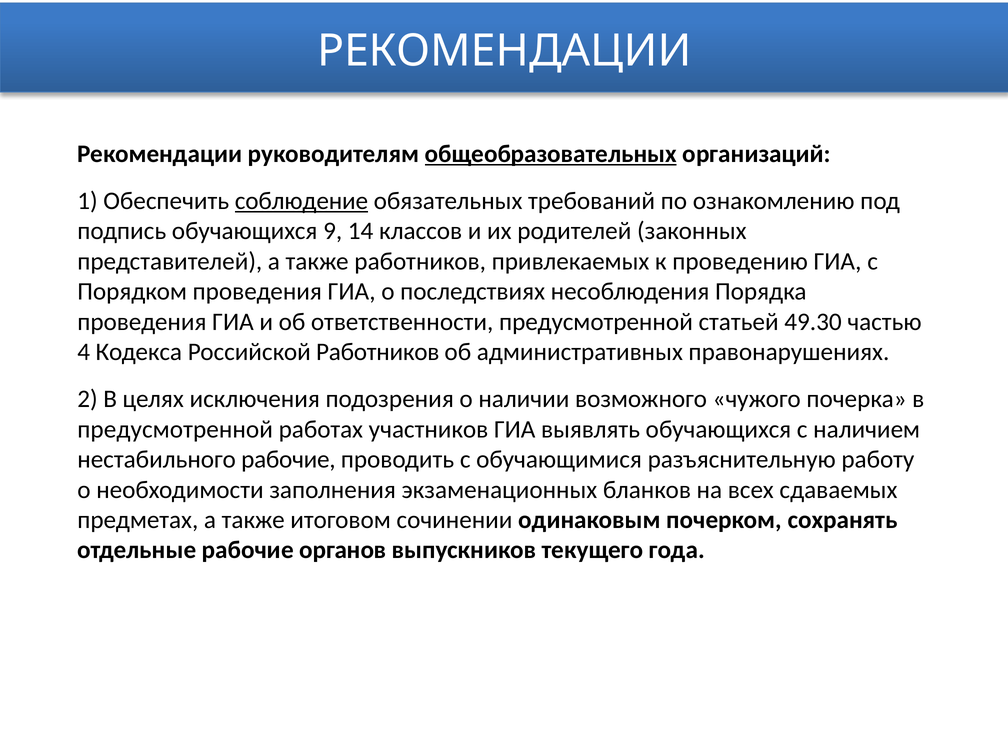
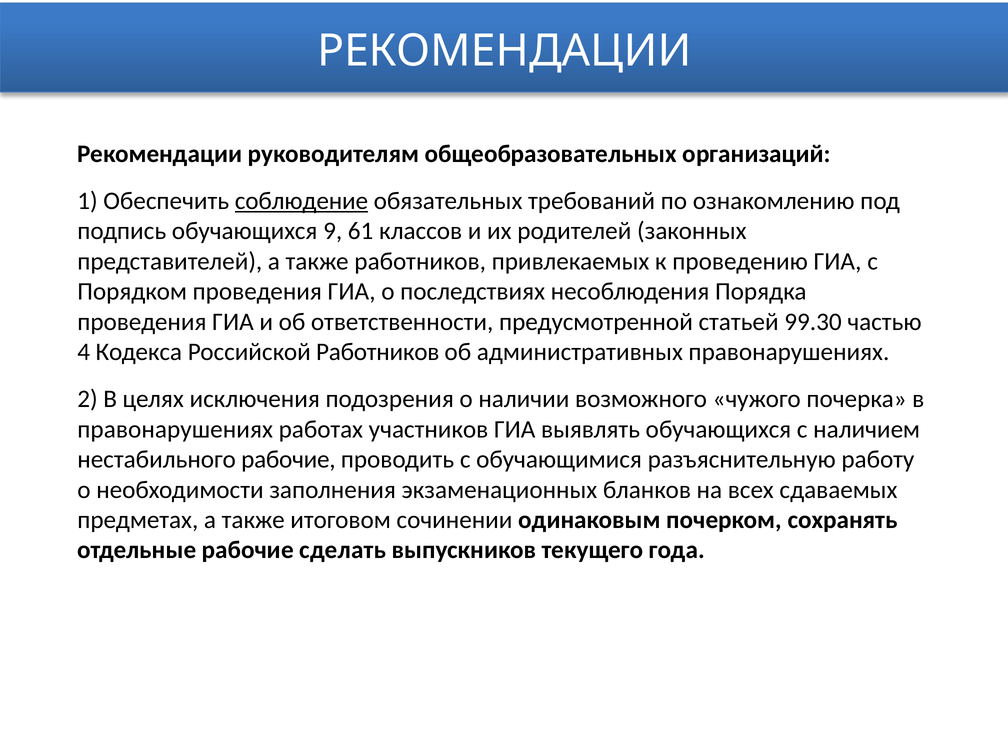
общеобразовательных underline: present -> none
14: 14 -> 61
49.30: 49.30 -> 99.30
предусмотренной at (175, 429): предусмотренной -> правонарушениях
органов: органов -> сделать
